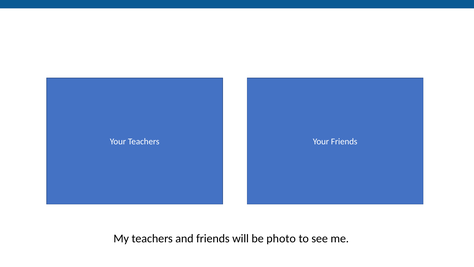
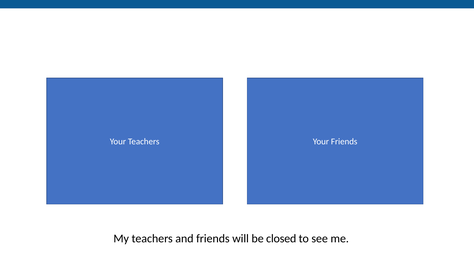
photo: photo -> closed
